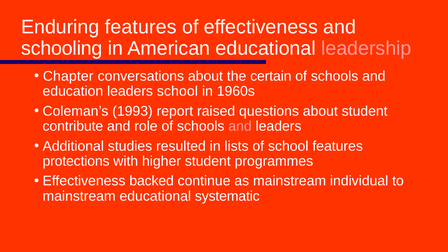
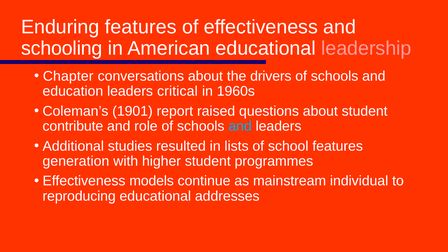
certain: certain -> drivers
leaders school: school -> critical
1993: 1993 -> 1901
and at (240, 126) colour: pink -> light blue
protections: protections -> generation
backed: backed -> models
mainstream at (79, 196): mainstream -> reproducing
systematic: systematic -> addresses
